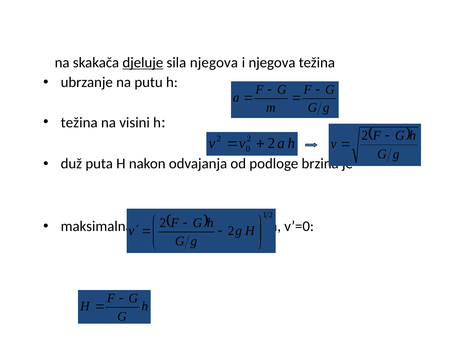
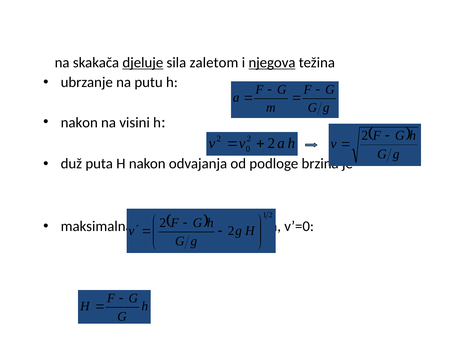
sila njegova: njegova -> zaletom
njegova at (272, 63) underline: none -> present
težina at (79, 123): težina -> nakon
